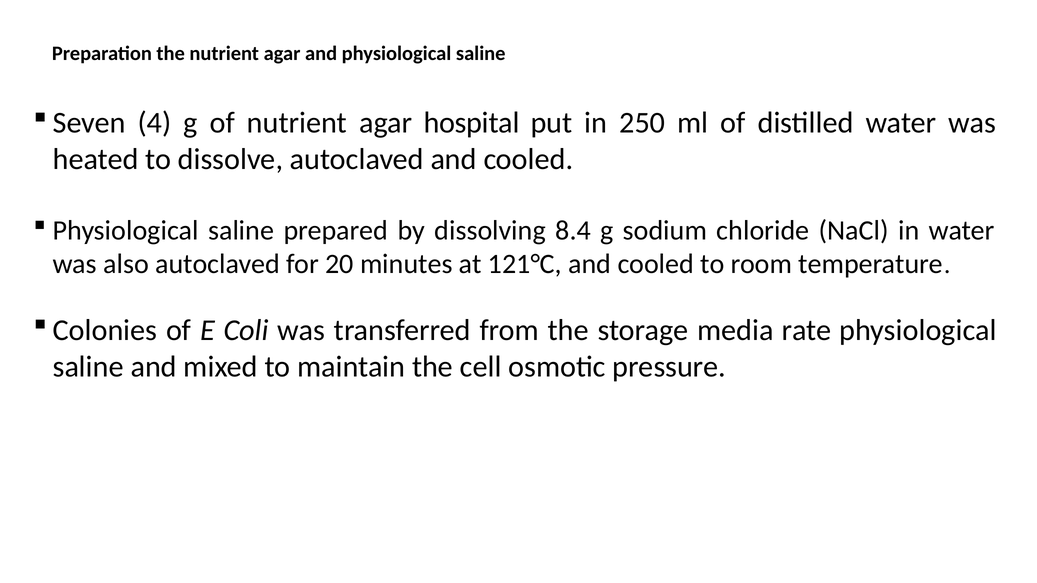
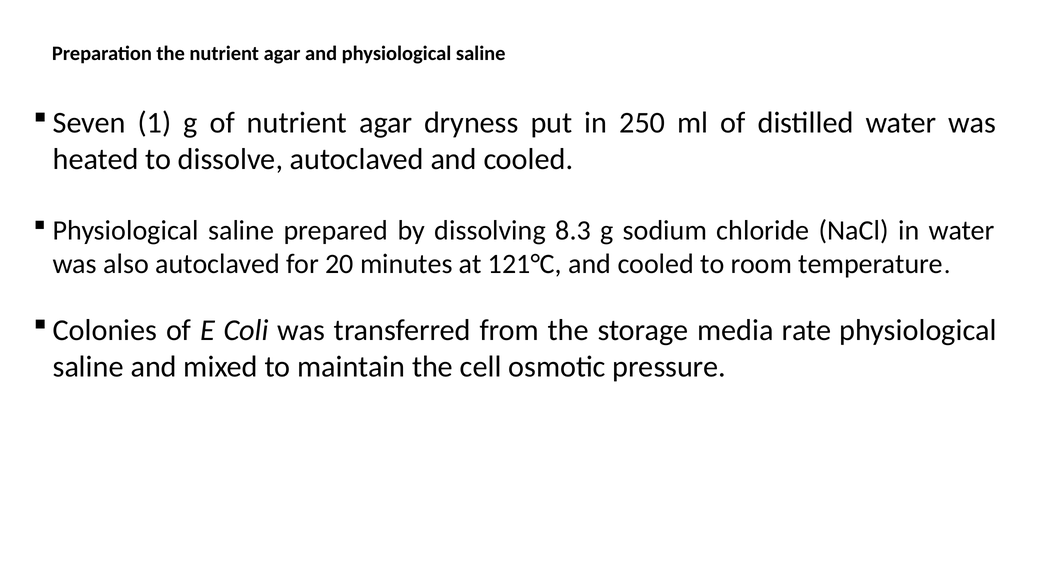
4: 4 -> 1
hospital: hospital -> dryness
8.4: 8.4 -> 8.3
